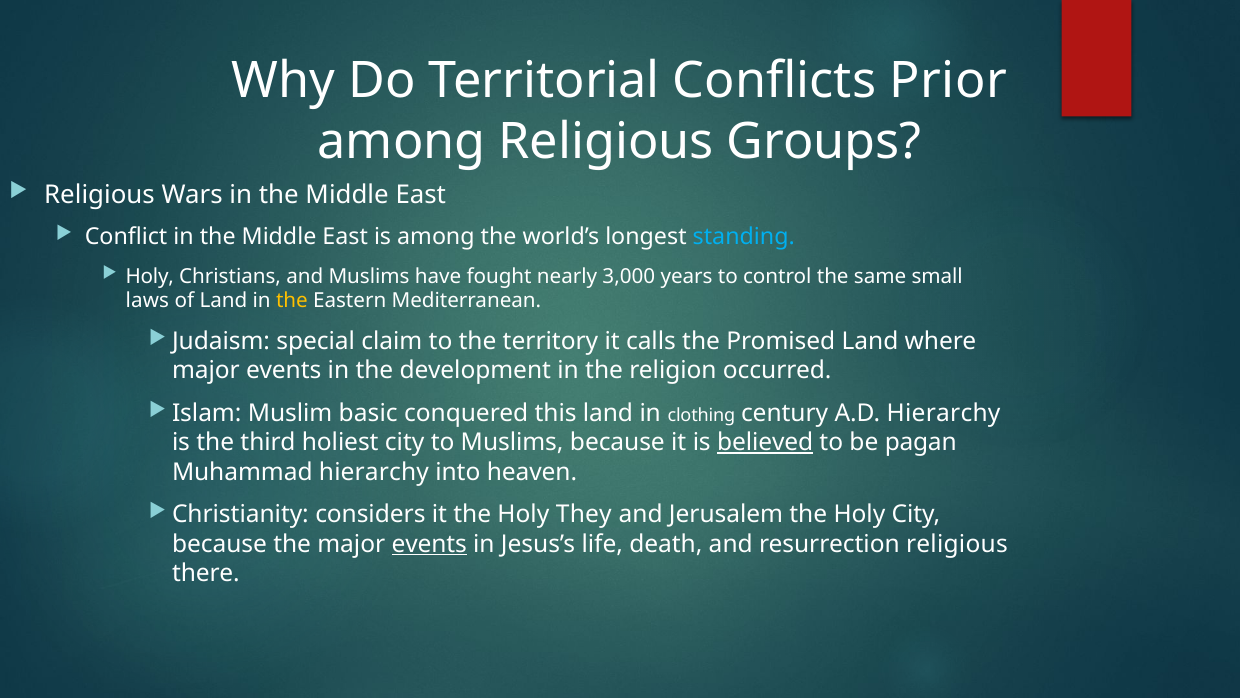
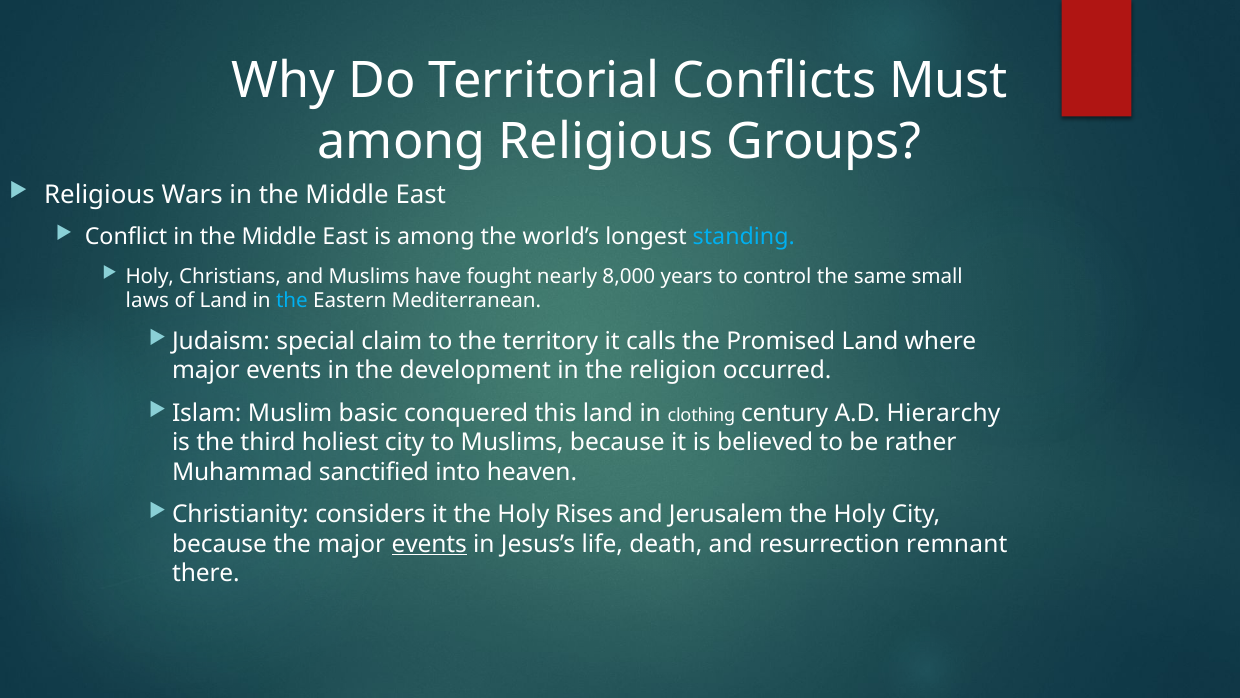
Prior: Prior -> Must
3,000: 3,000 -> 8,000
the at (292, 301) colour: yellow -> light blue
believed underline: present -> none
pagan: pagan -> rather
Muhammad hierarchy: hierarchy -> sanctified
They: They -> Rises
resurrection religious: religious -> remnant
